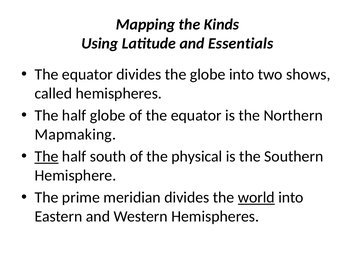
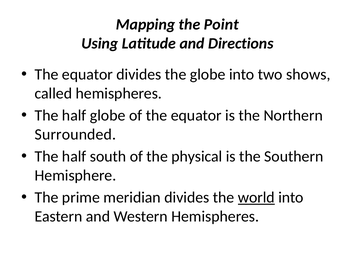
Kinds: Kinds -> Point
Essentials: Essentials -> Directions
Mapmaking: Mapmaking -> Surrounded
The at (47, 157) underline: present -> none
